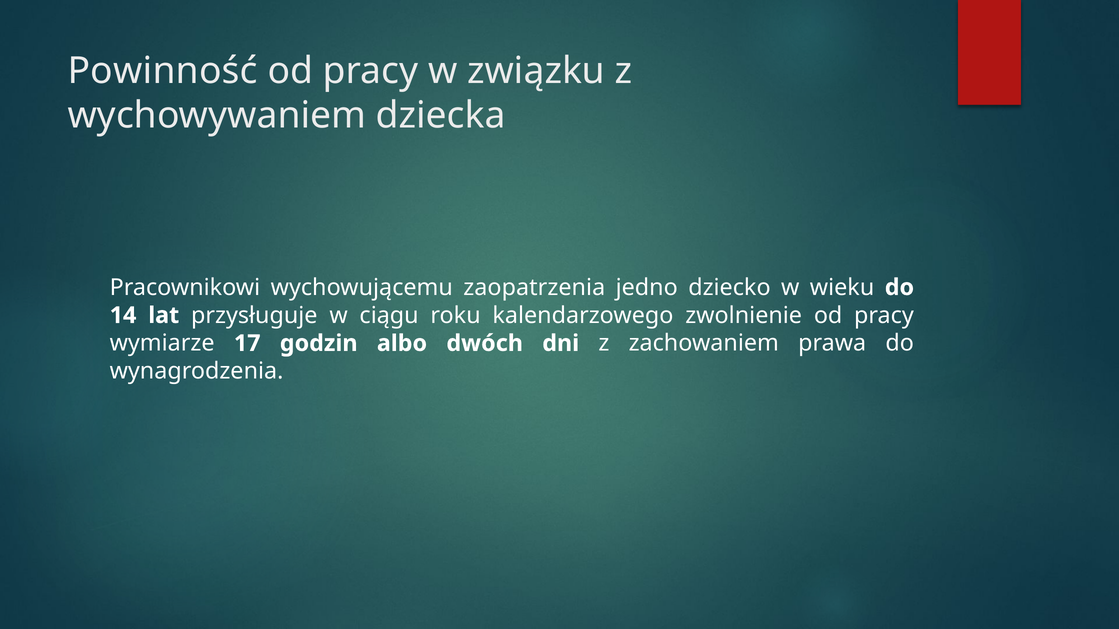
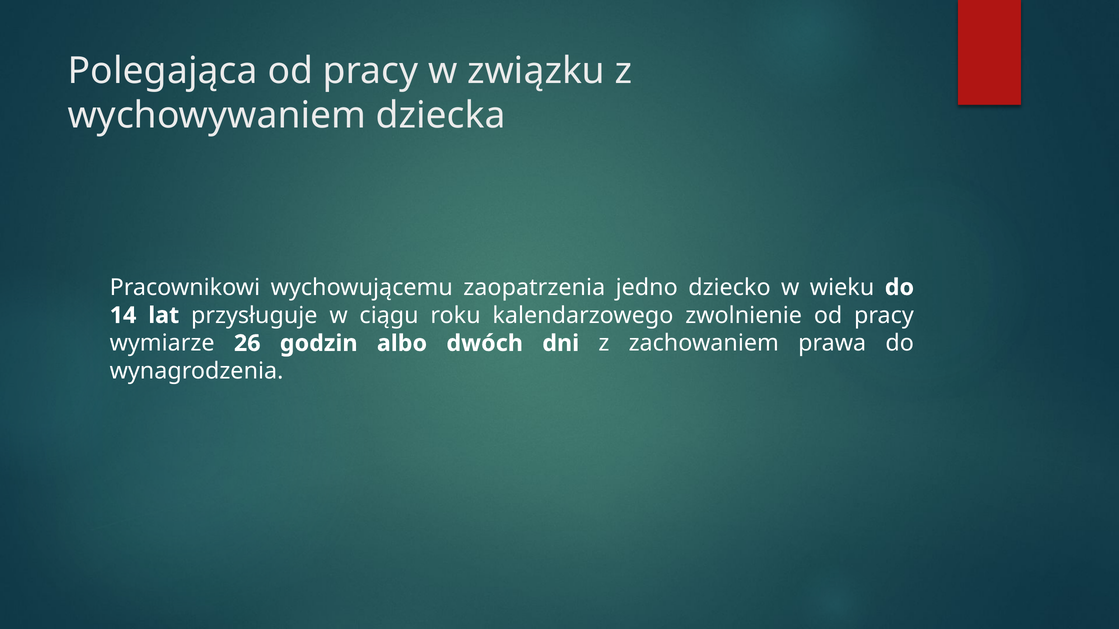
Powinność: Powinność -> Polegająca
17: 17 -> 26
